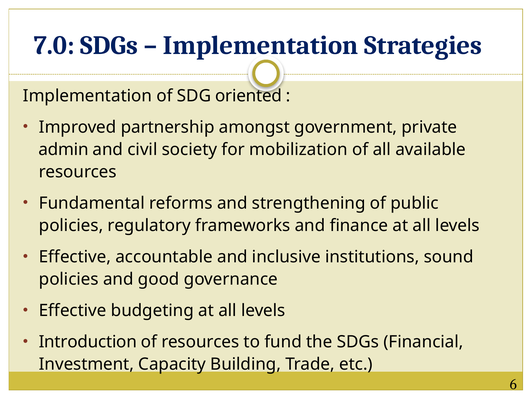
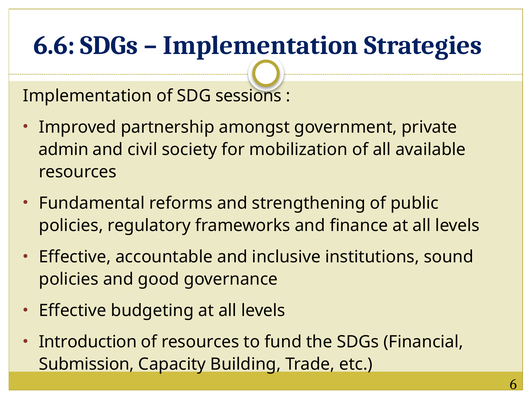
7.0: 7.0 -> 6.6
oriented: oriented -> sessions
Investment: Investment -> Submission
